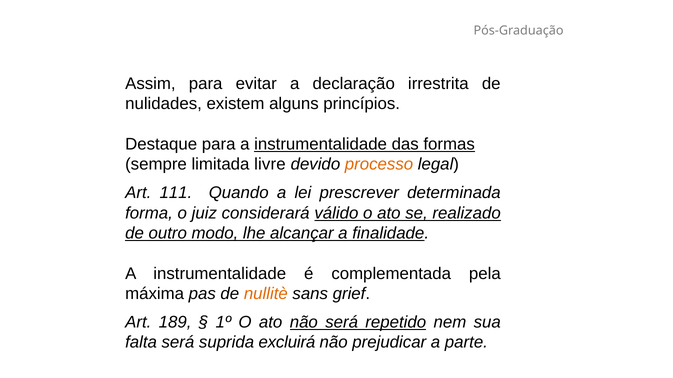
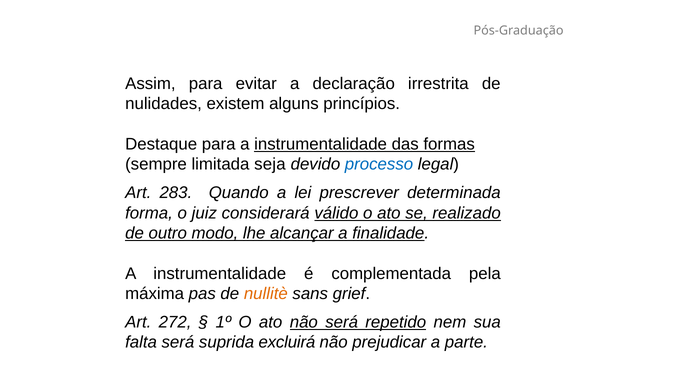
livre: livre -> seja
processo colour: orange -> blue
111: 111 -> 283
189: 189 -> 272
